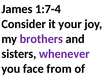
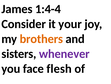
1:7-4: 1:7-4 -> 1:4-4
brothers colour: purple -> orange
from: from -> flesh
